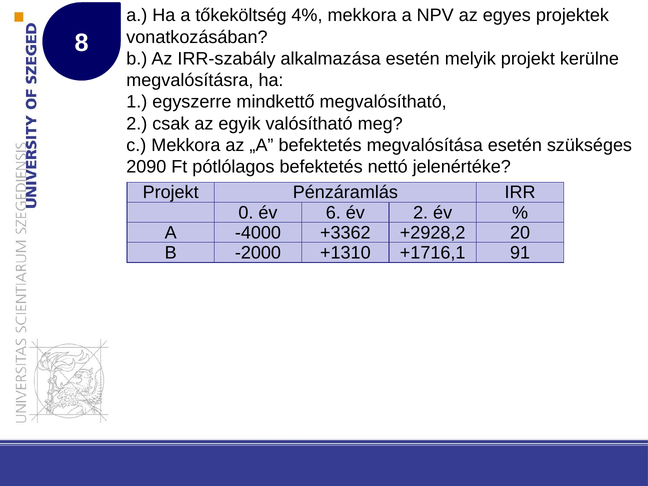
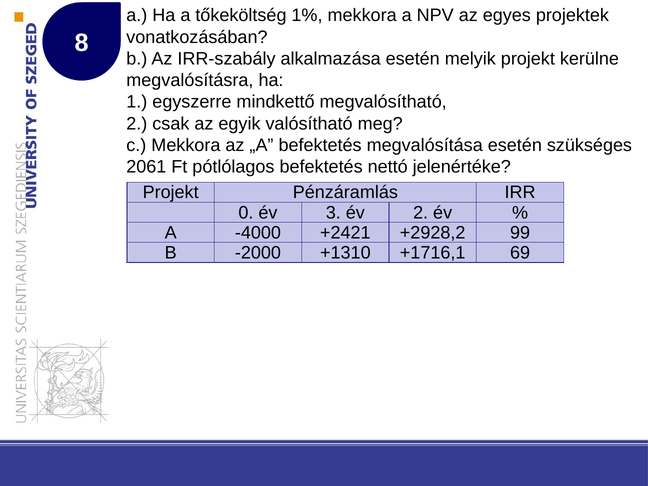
4%: 4% -> 1%
2090: 2090 -> 2061
6: 6 -> 3
+3362: +3362 -> +2421
20: 20 -> 99
91: 91 -> 69
